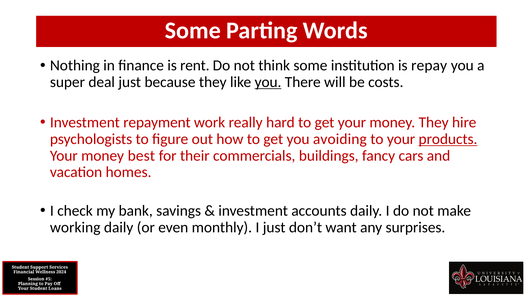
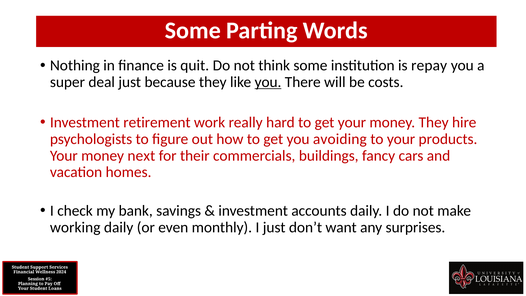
rent: rent -> quit
repayment: repayment -> retirement
products underline: present -> none
best: best -> next
